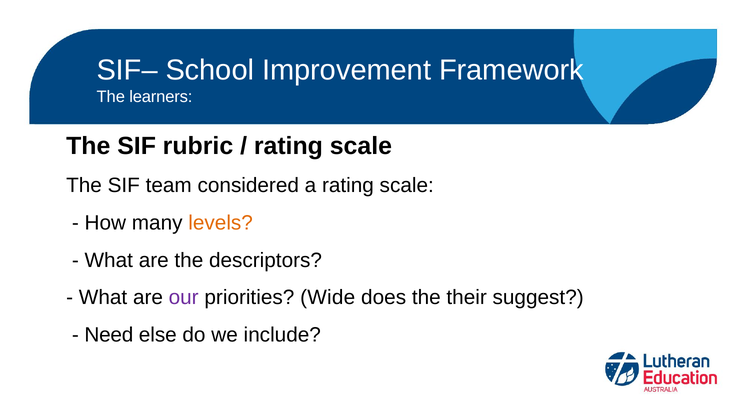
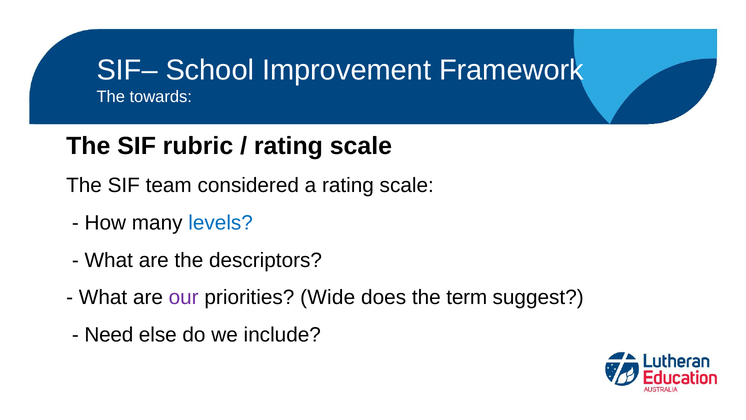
learners: learners -> towards
levels colour: orange -> blue
their: their -> term
